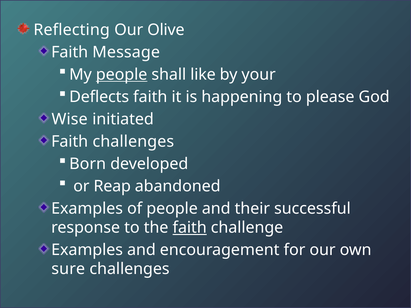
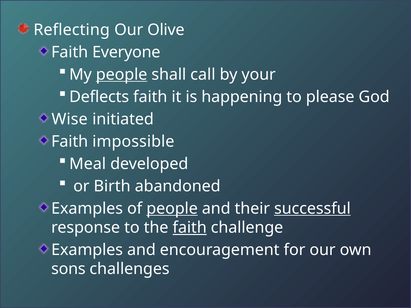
Message: Message -> Everyone
like: like -> call
Faith challenges: challenges -> impossible
Born: Born -> Meal
Reap: Reap -> Birth
people at (172, 209) underline: none -> present
successful underline: none -> present
sure: sure -> sons
